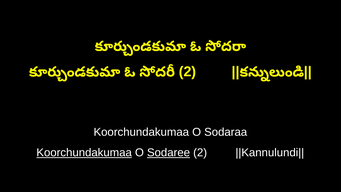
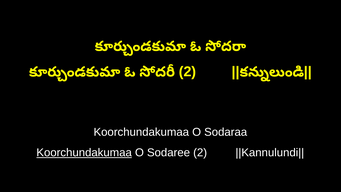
Sodaree underline: present -> none
